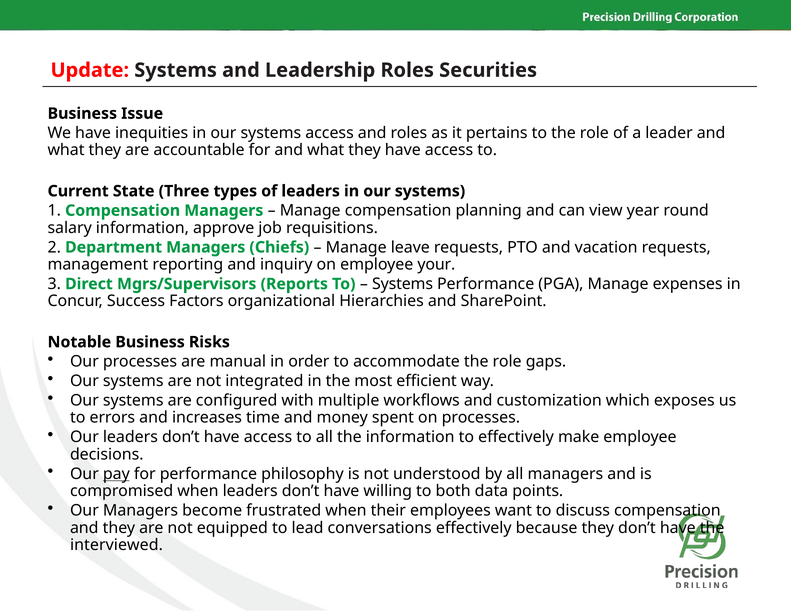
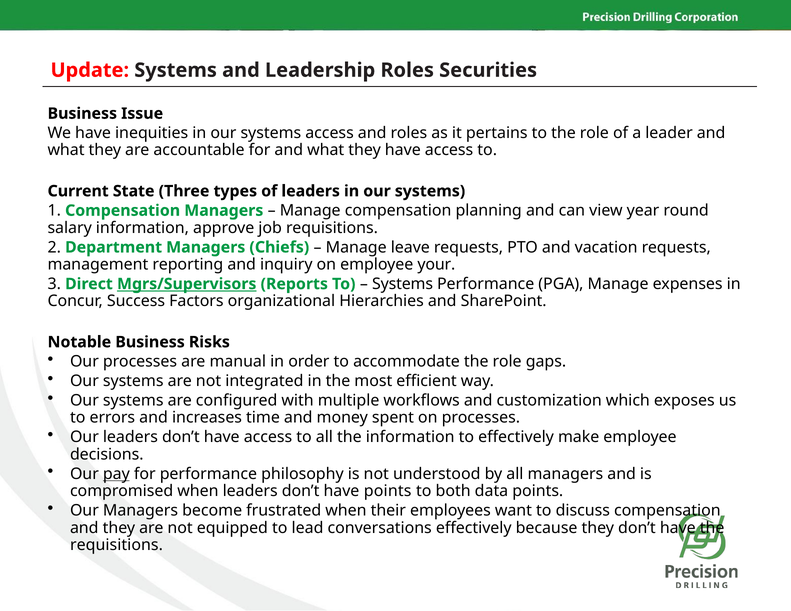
Mgrs/Supervisors underline: none -> present
have willing: willing -> points
interviewed at (116, 545): interviewed -> requisitions
